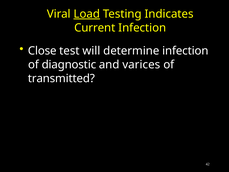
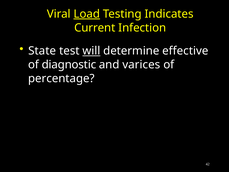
Close: Close -> State
will underline: none -> present
determine infection: infection -> effective
transmitted: transmitted -> percentage
